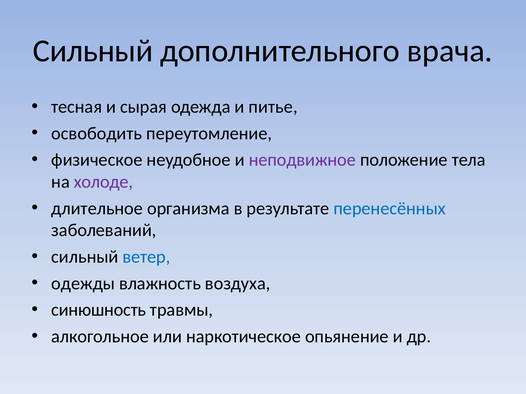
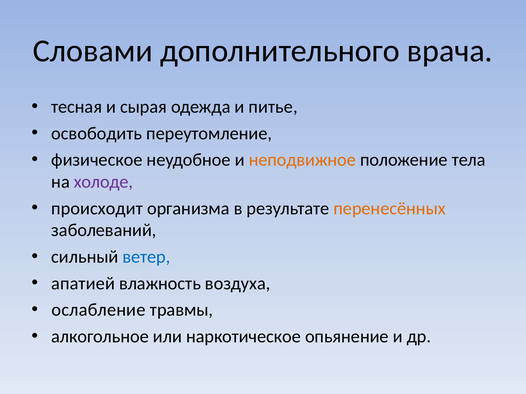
Сильный at (93, 51): Сильный -> Словами
неподвижное colour: purple -> orange
длительное: длительное -> происходит
перенесённых colour: blue -> orange
одежды: одежды -> апатией
синюшность: синюшность -> ослабление
